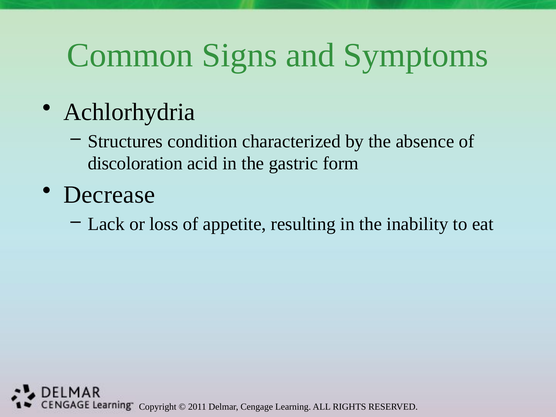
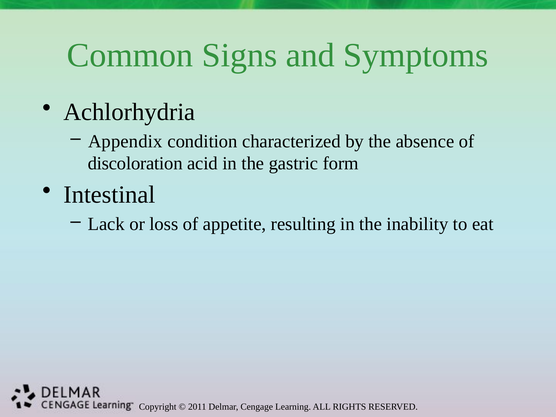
Structures: Structures -> Appendix
Decrease: Decrease -> Intestinal
